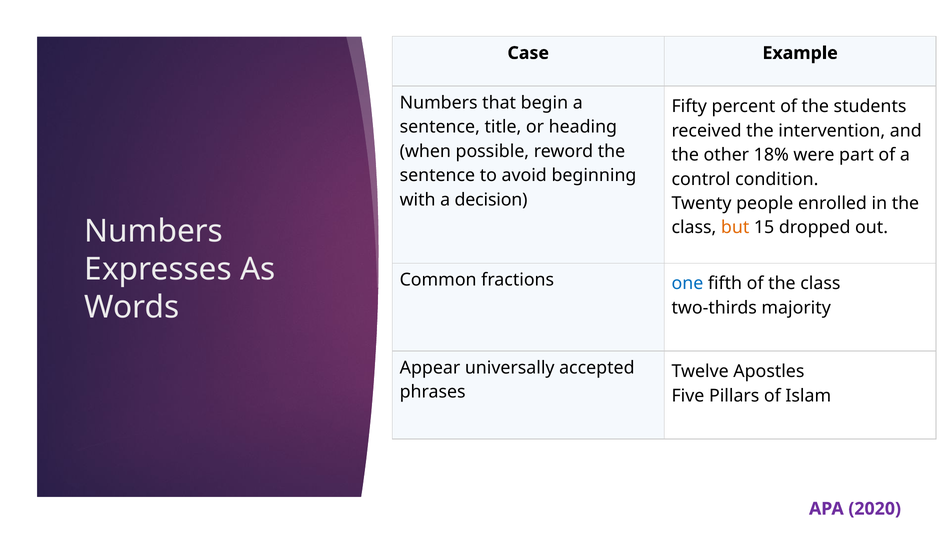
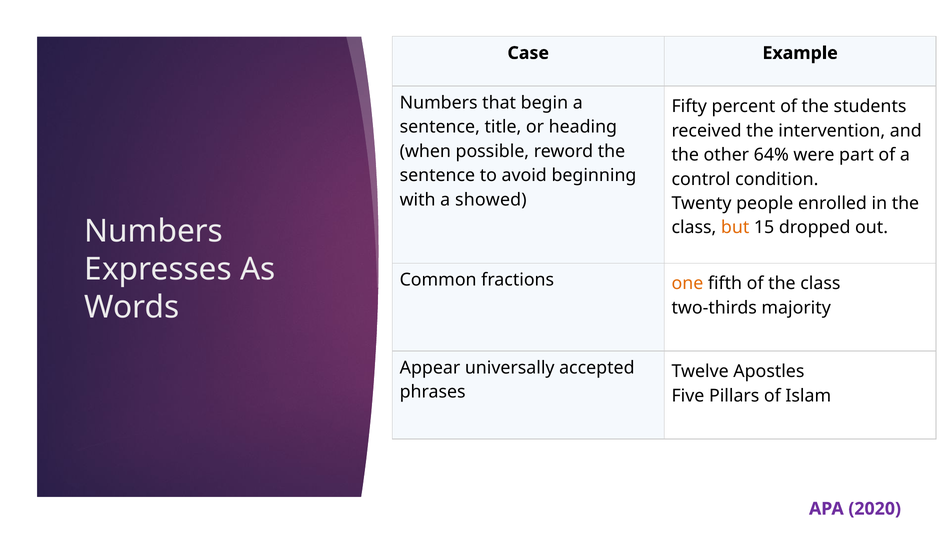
18%: 18% -> 64%
decision: decision -> showed
one colour: blue -> orange
